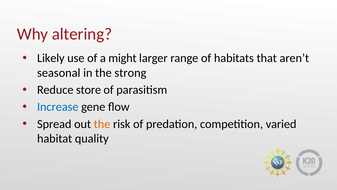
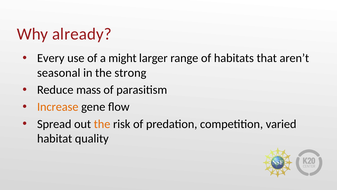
altering: altering -> already
Likely: Likely -> Every
store: store -> mass
Increase colour: blue -> orange
